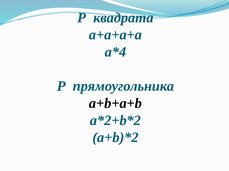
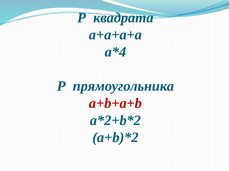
a+b+a+b colour: black -> red
